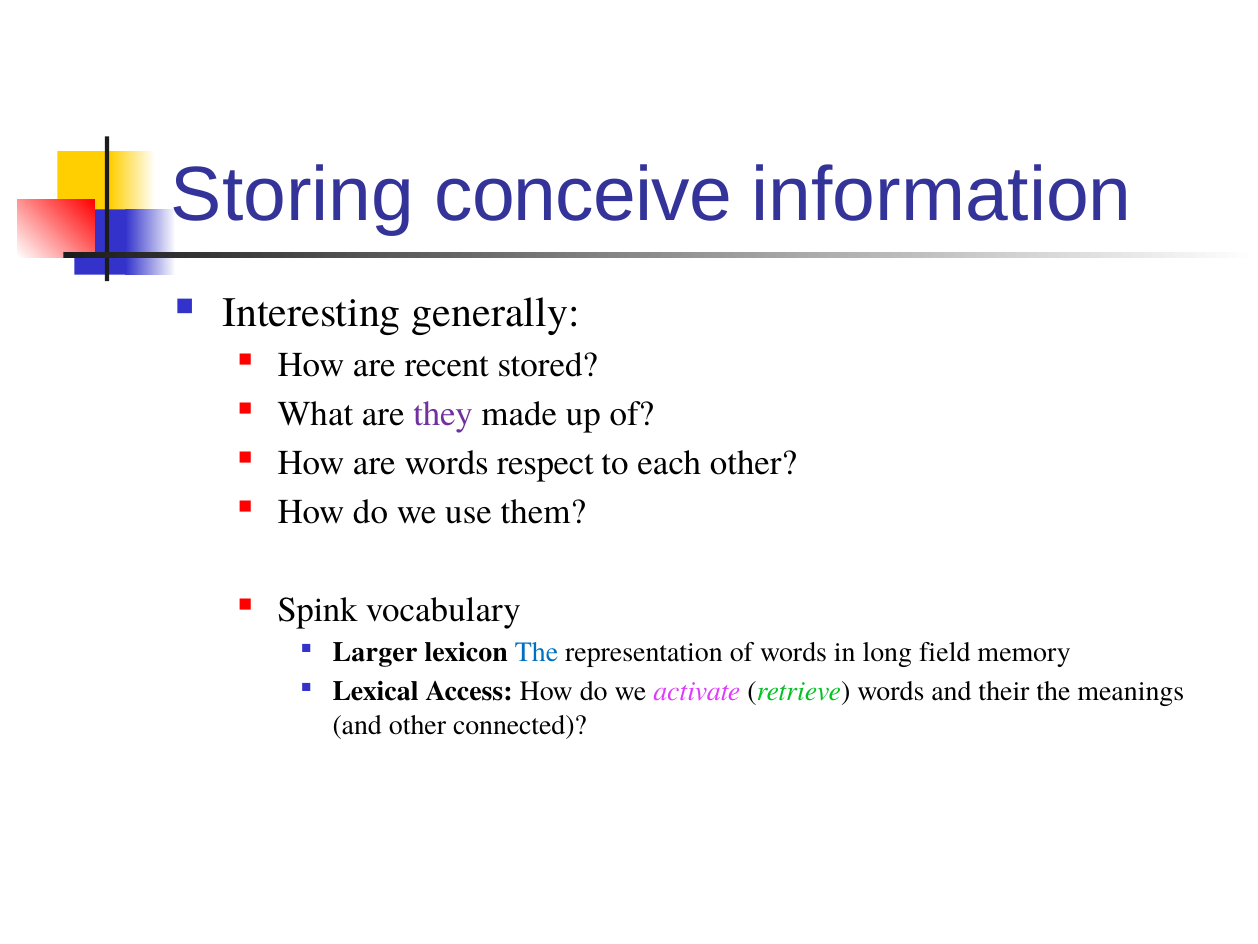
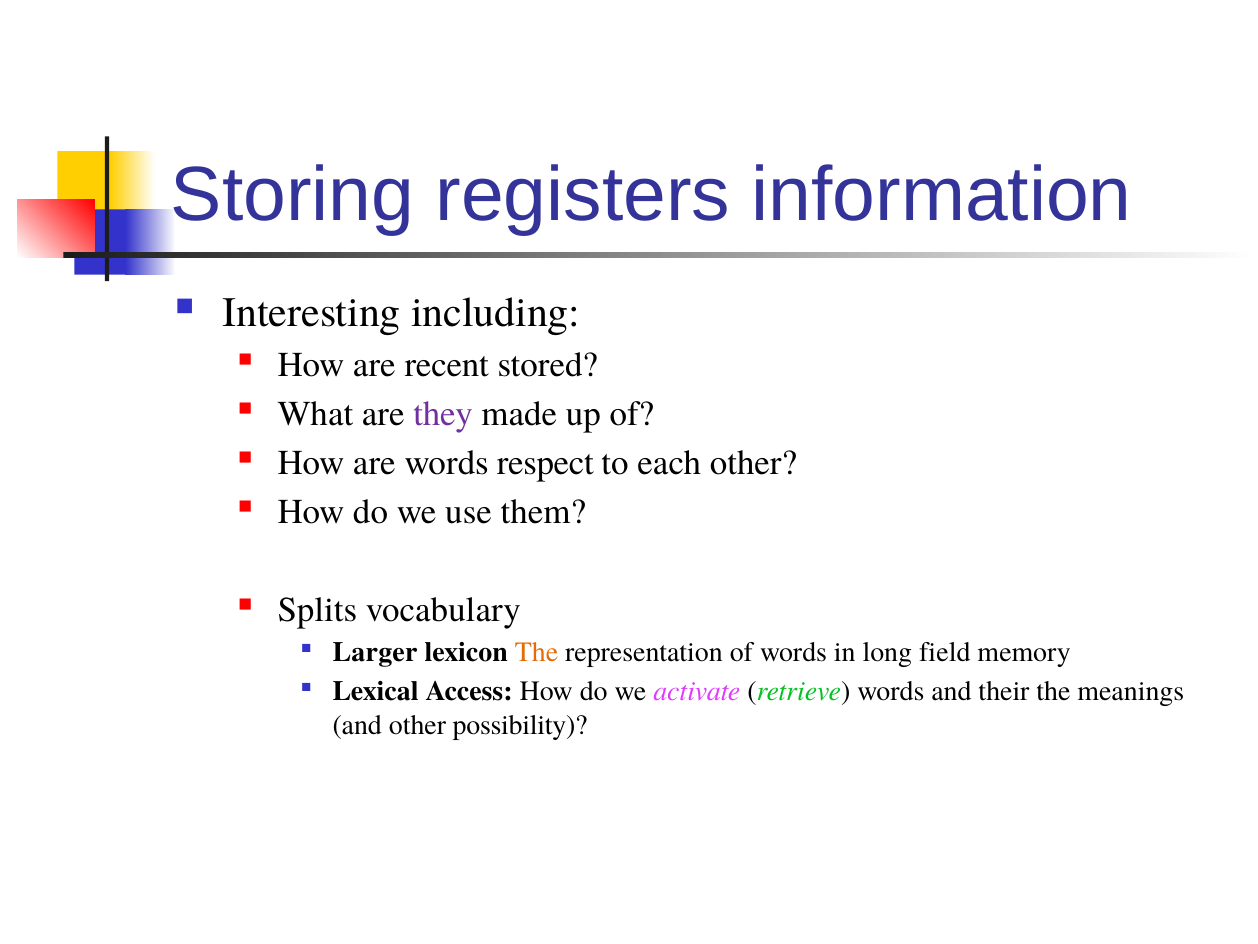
conceive: conceive -> registers
generally: generally -> including
Spink: Spink -> Splits
The at (537, 652) colour: blue -> orange
connected: connected -> possibility
